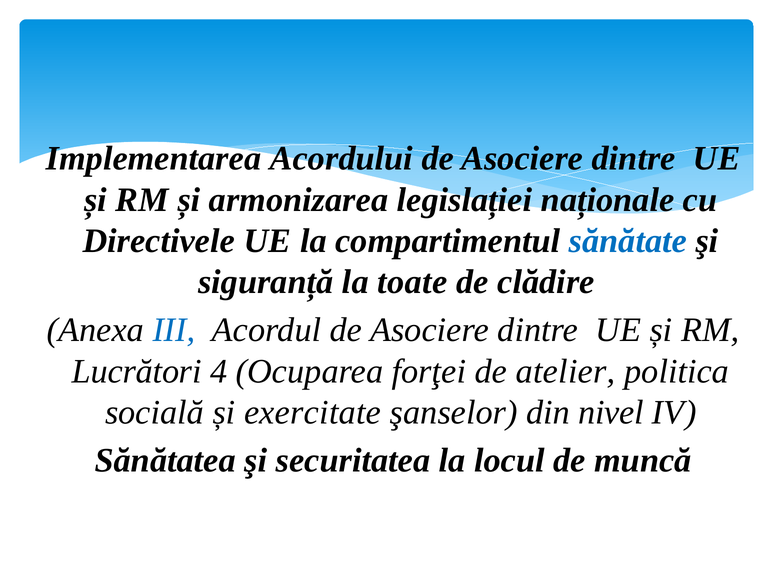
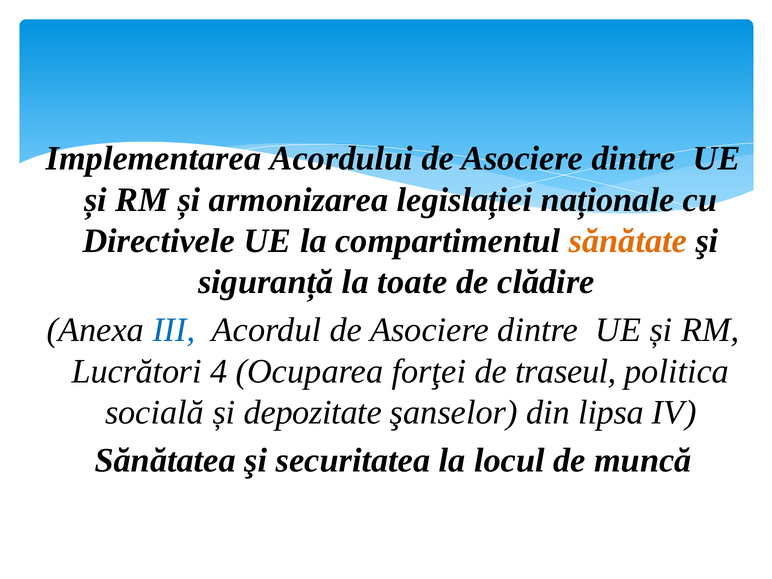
sănătate colour: blue -> orange
atelier: atelier -> traseul
exercitate: exercitate -> depozitate
nivel: nivel -> lipsa
